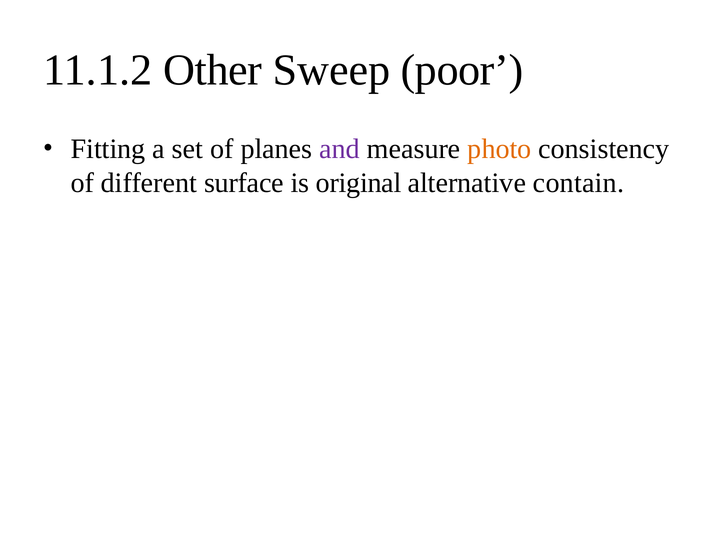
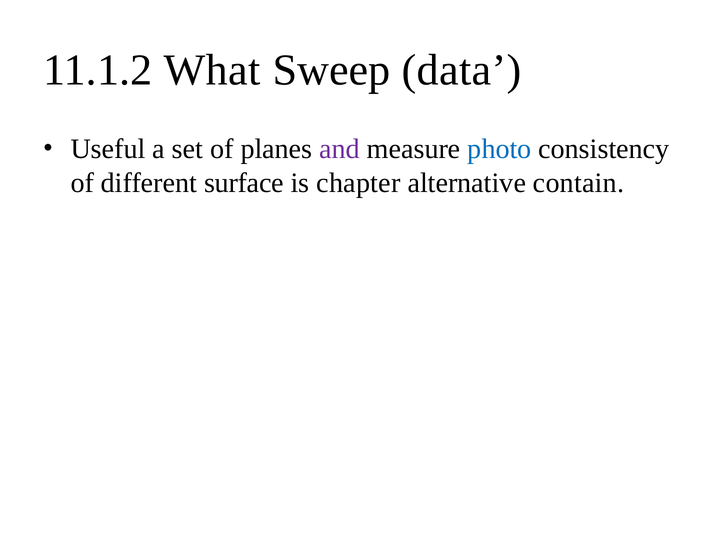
Other: Other -> What
poor: poor -> data
Fitting: Fitting -> Useful
photo colour: orange -> blue
original: original -> chapter
